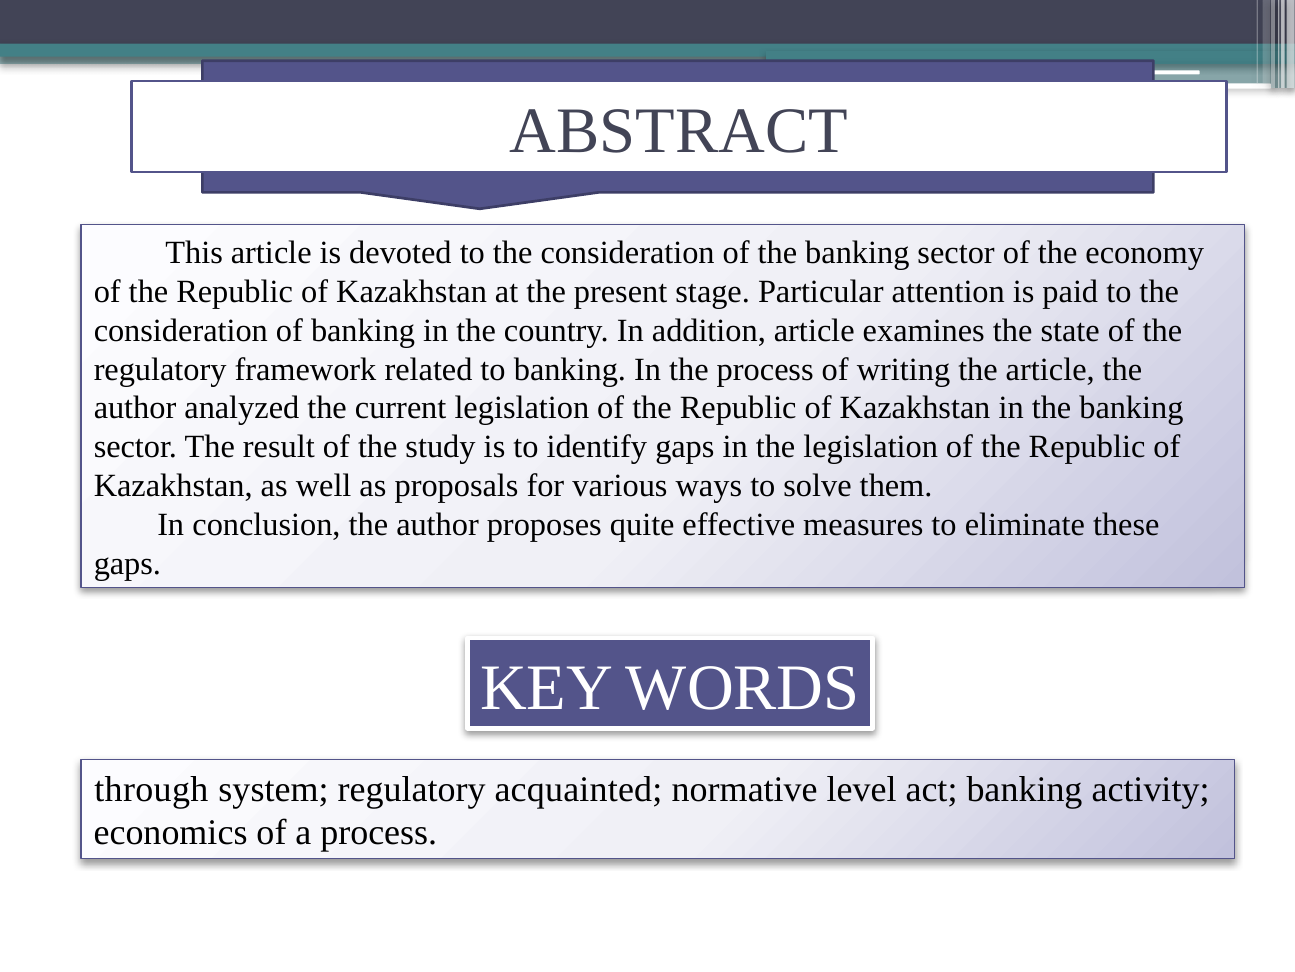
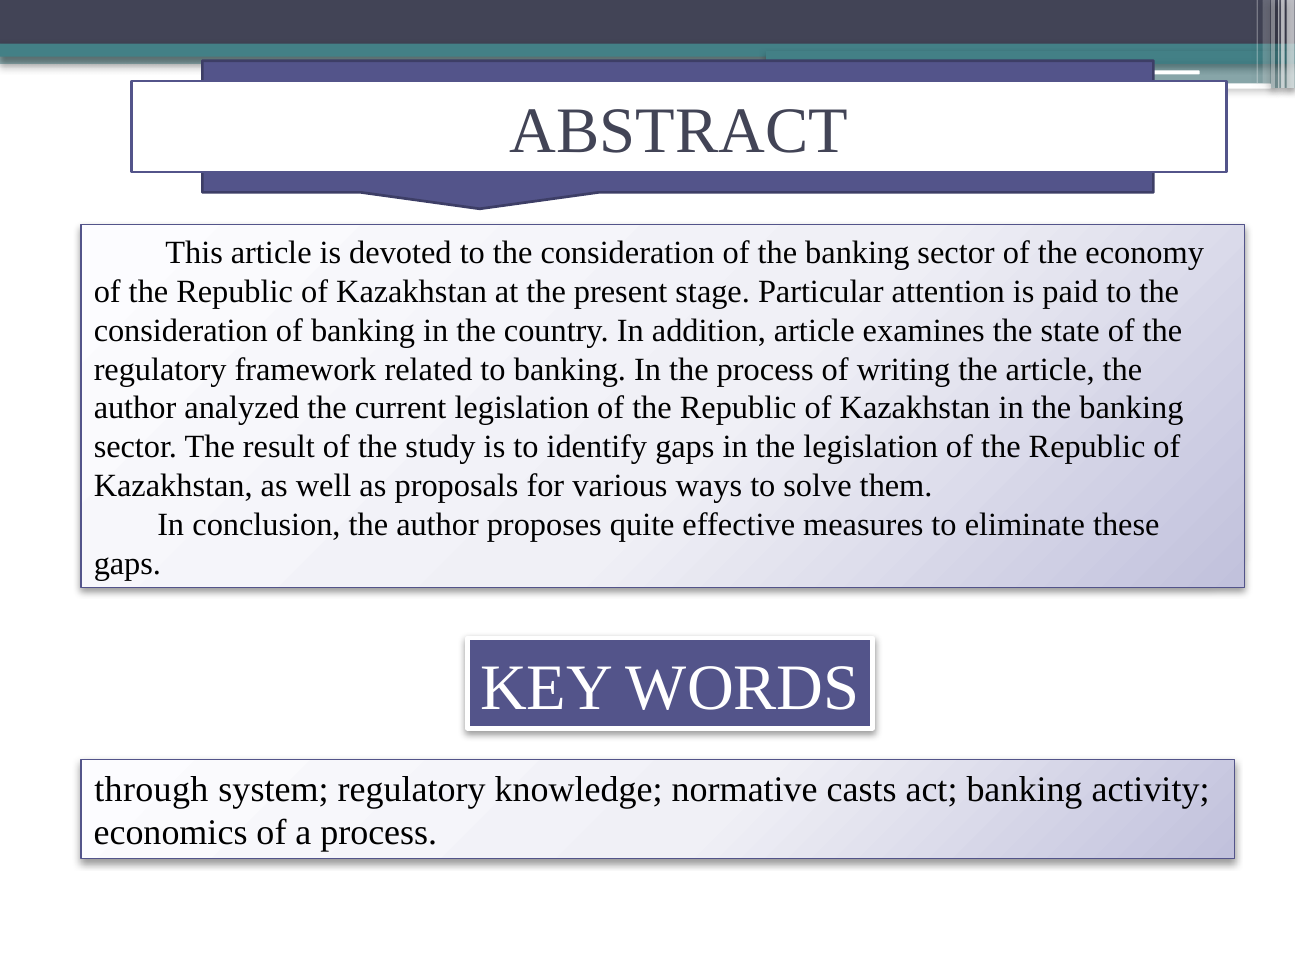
acquainted: acquainted -> knowledge
level: level -> casts
